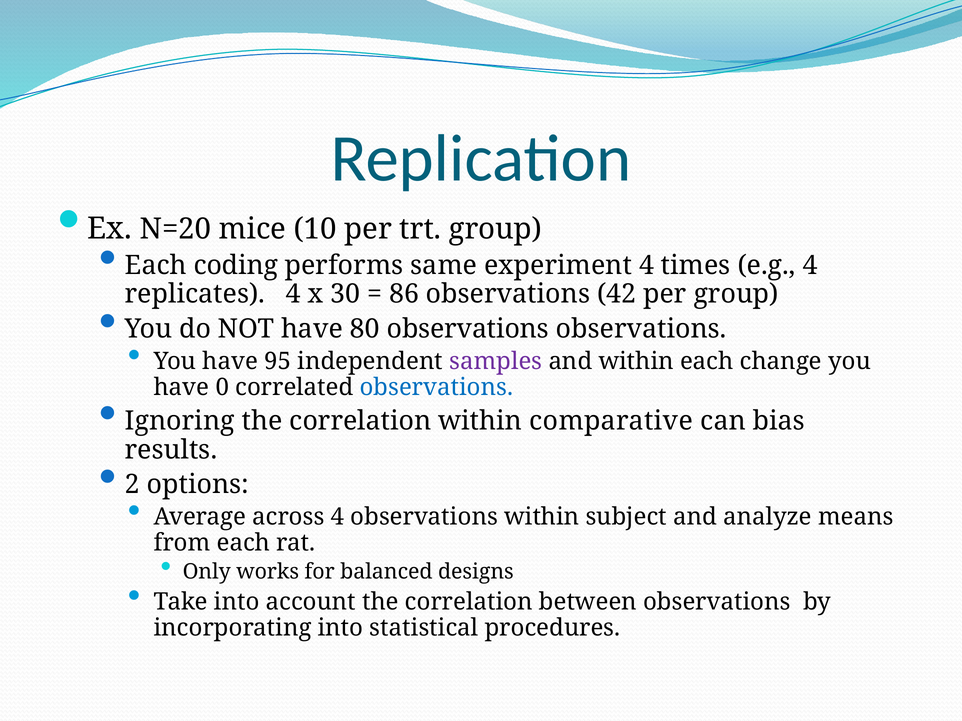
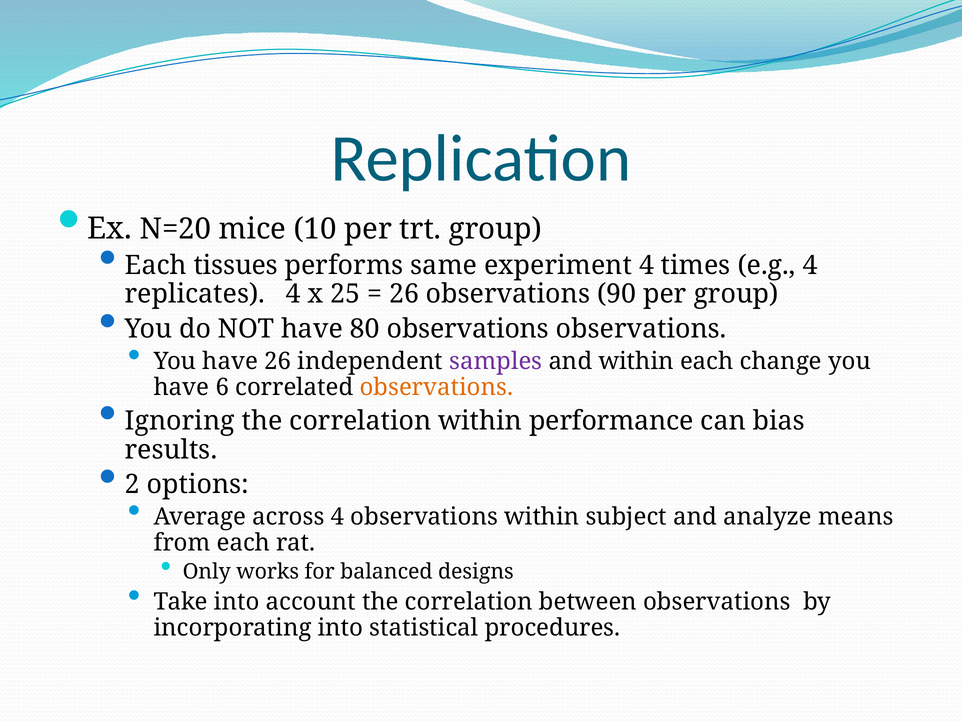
coding: coding -> tissues
30: 30 -> 25
86 at (404, 294): 86 -> 26
42: 42 -> 90
have 95: 95 -> 26
0: 0 -> 6
observations at (436, 387) colour: blue -> orange
comparative: comparative -> performance
